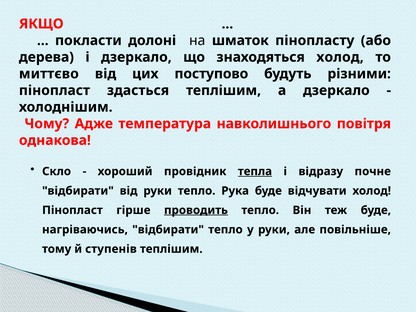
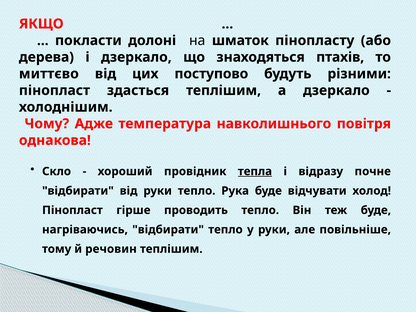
знаходяться холод: холод -> птахів
проводить underline: present -> none
ступенів: ступенів -> речовин
